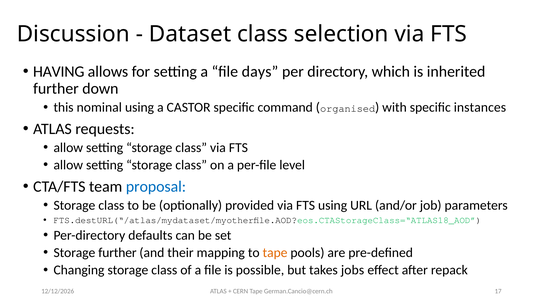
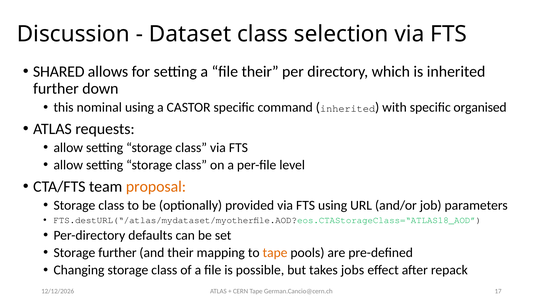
HAVING: HAVING -> SHARED
file days: days -> their
organised at (348, 109): organised -> inherited
instances: instances -> organised
proposal colour: blue -> orange
